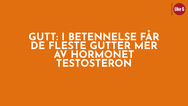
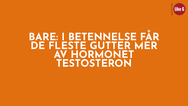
GUTT: GUTT -> BARE
